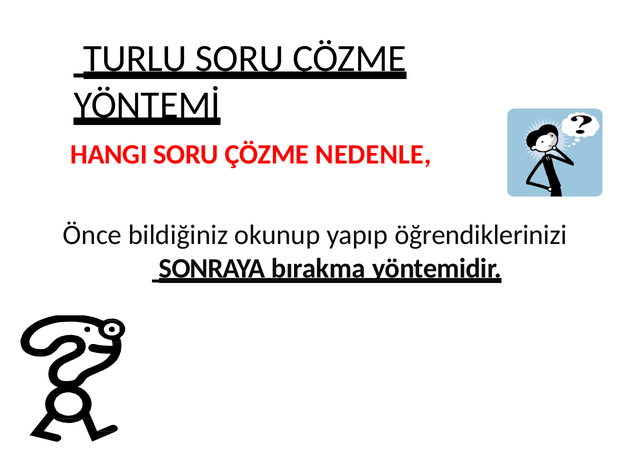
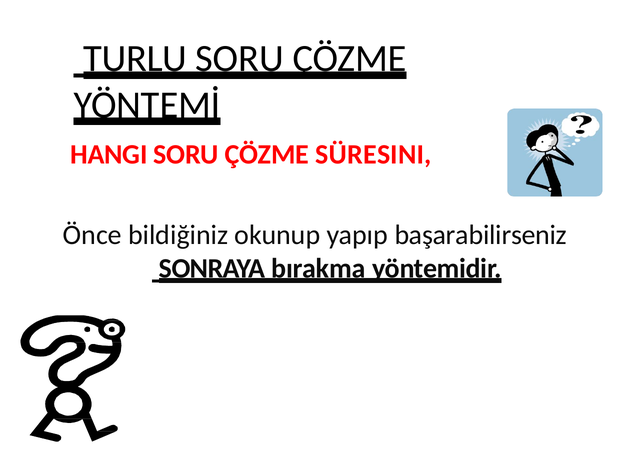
NEDENLE: NEDENLE -> SÜRESINI
öğrendiklerinizi: öğrendiklerinizi -> başarabilirseniz
